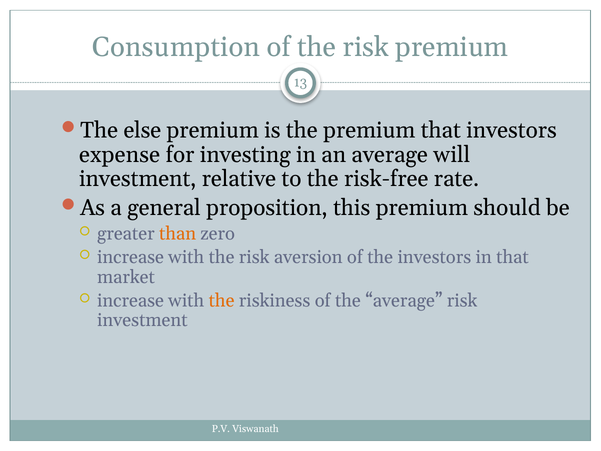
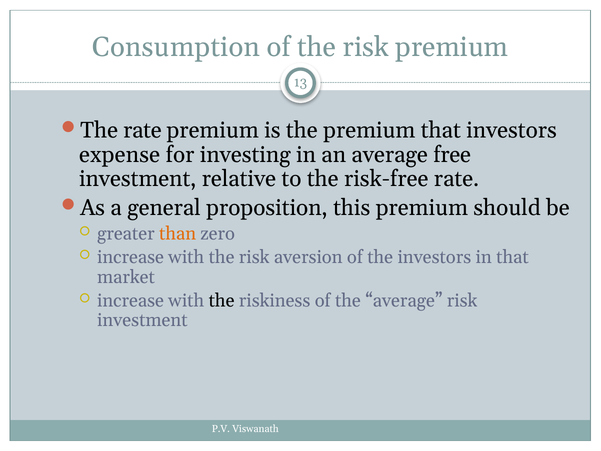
The else: else -> rate
will: will -> free
the at (222, 300) colour: orange -> black
